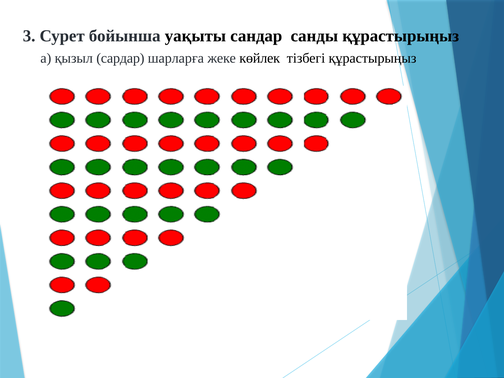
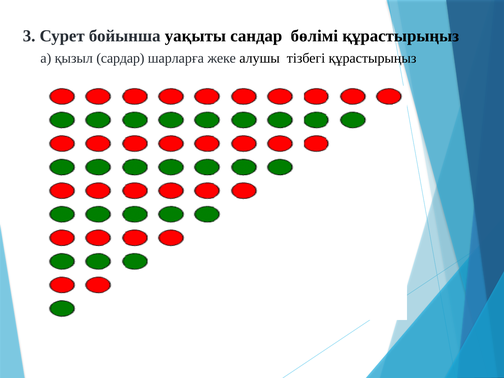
санды: санды -> бөлімі
көйлек: көйлек -> алушы
